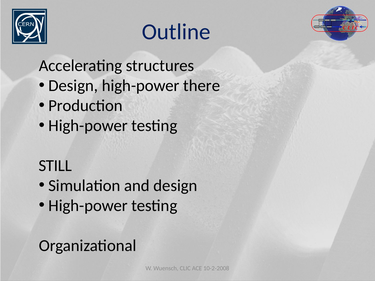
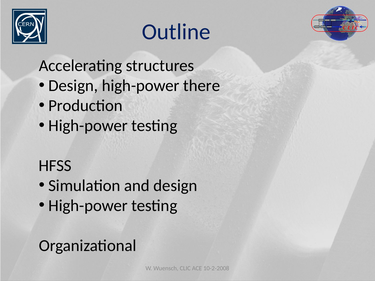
STILL: STILL -> HFSS
